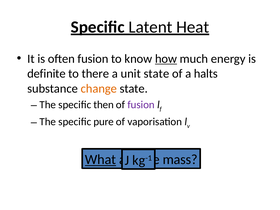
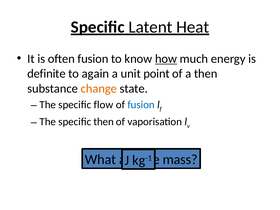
there: there -> again
unit state: state -> point
a halts: halts -> then
then: then -> flow
fusion at (141, 105) colour: purple -> blue
specific pure: pure -> then
What underline: present -> none
